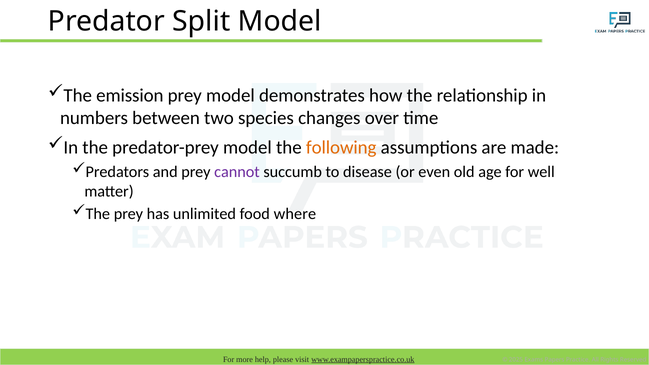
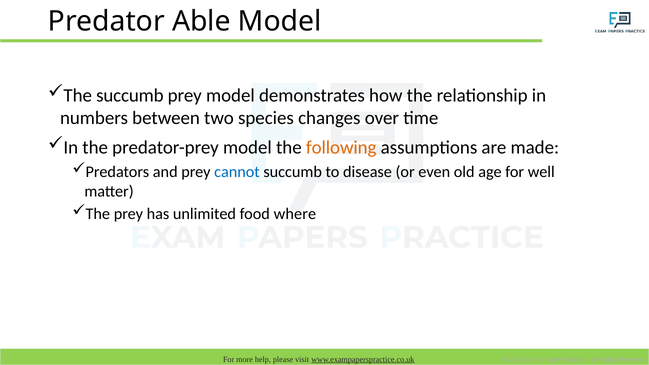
Split: Split -> Able
The emission: emission -> succumb
cannot colour: purple -> blue
